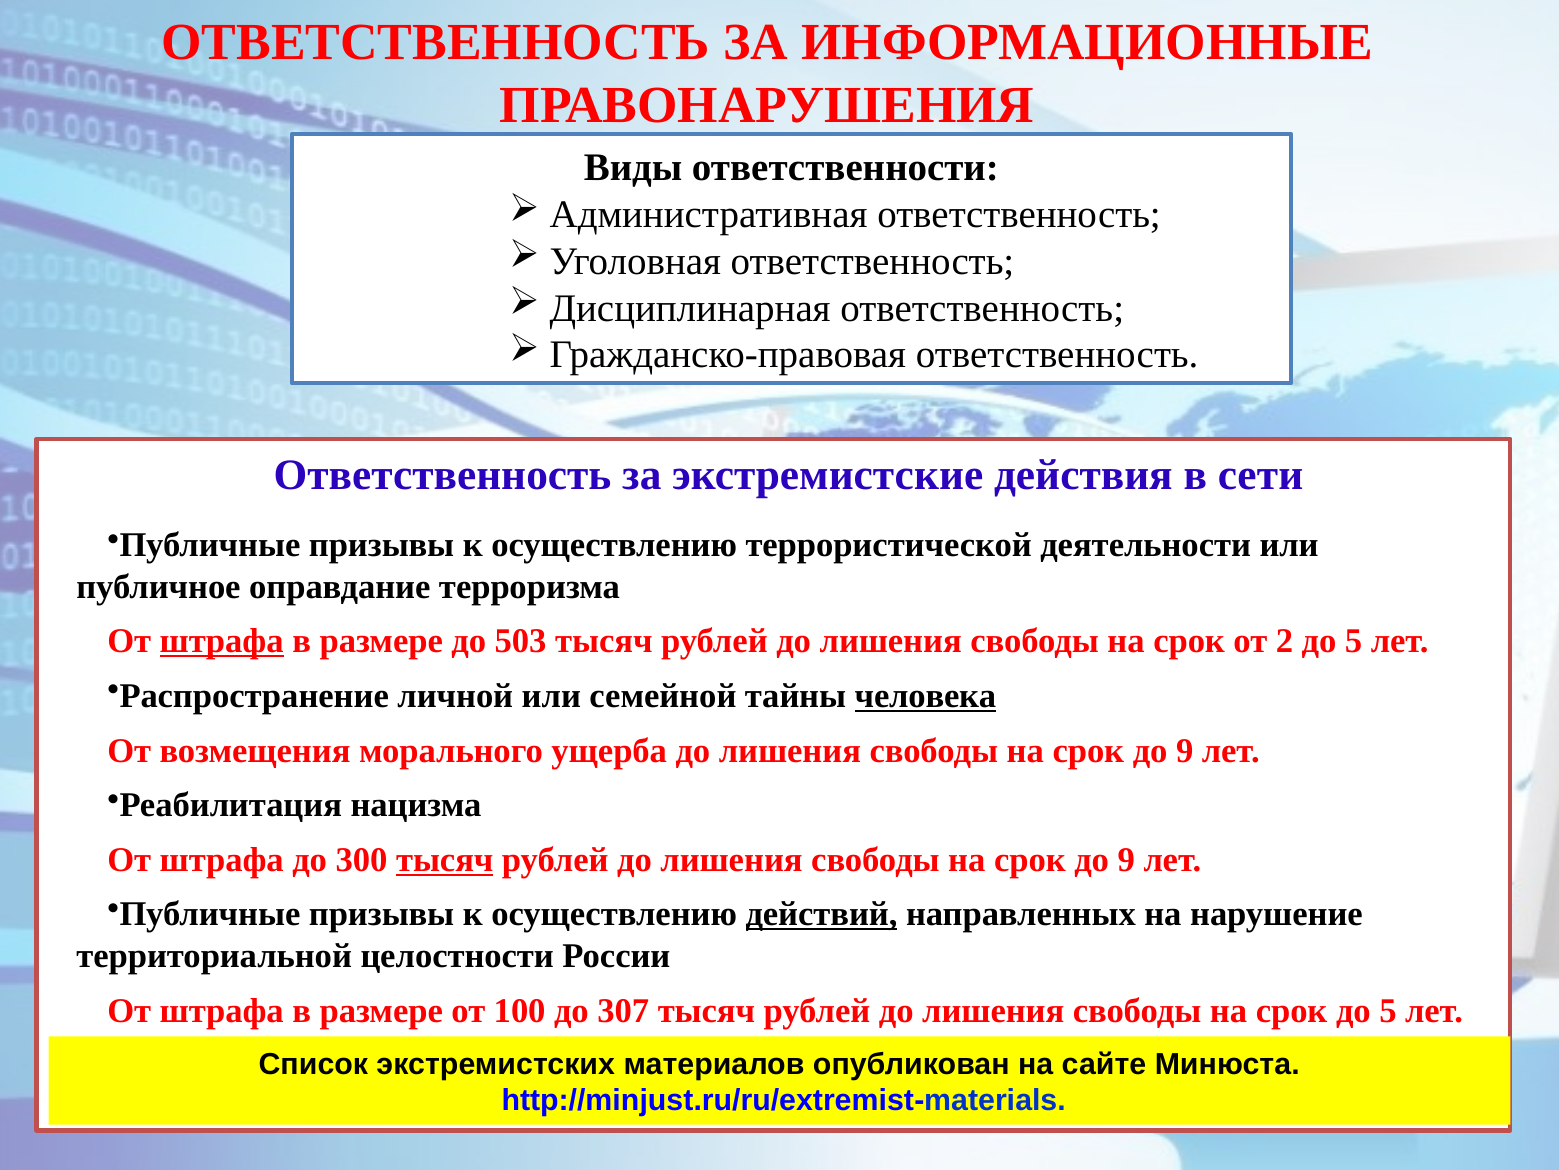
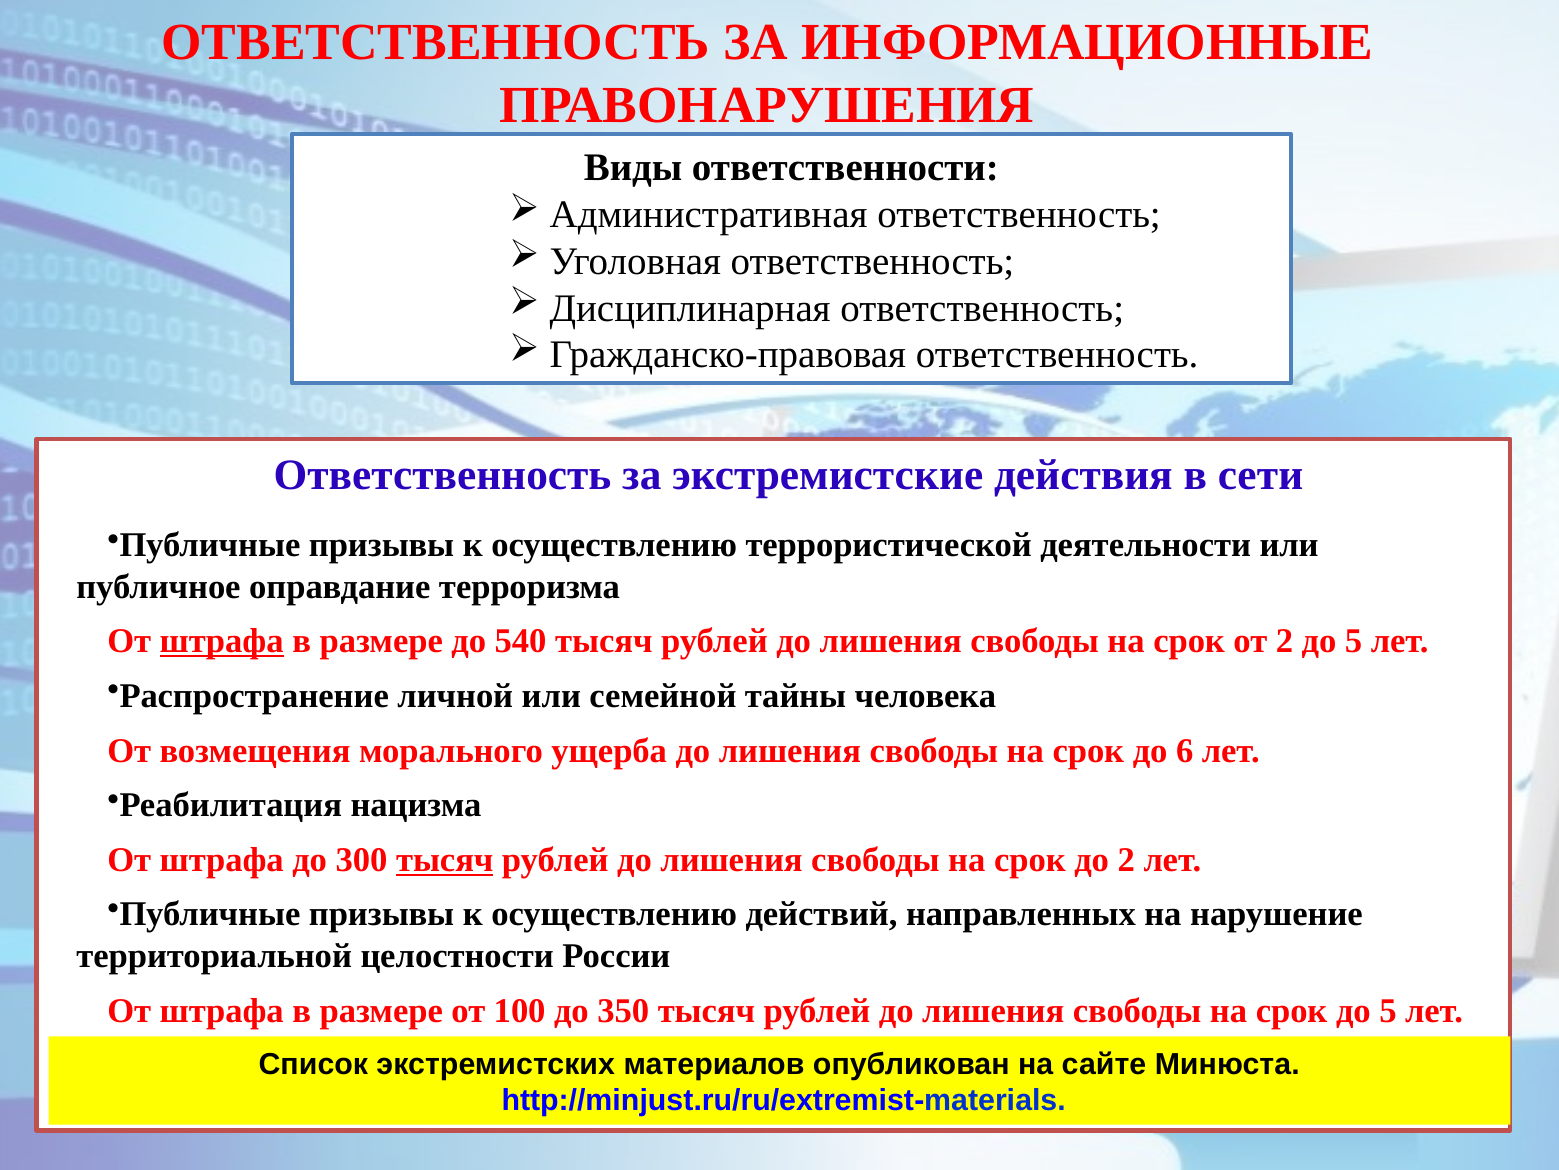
503: 503 -> 540
человека underline: present -> none
9 at (1185, 750): 9 -> 6
9 at (1126, 859): 9 -> 2
действий underline: present -> none
307: 307 -> 350
